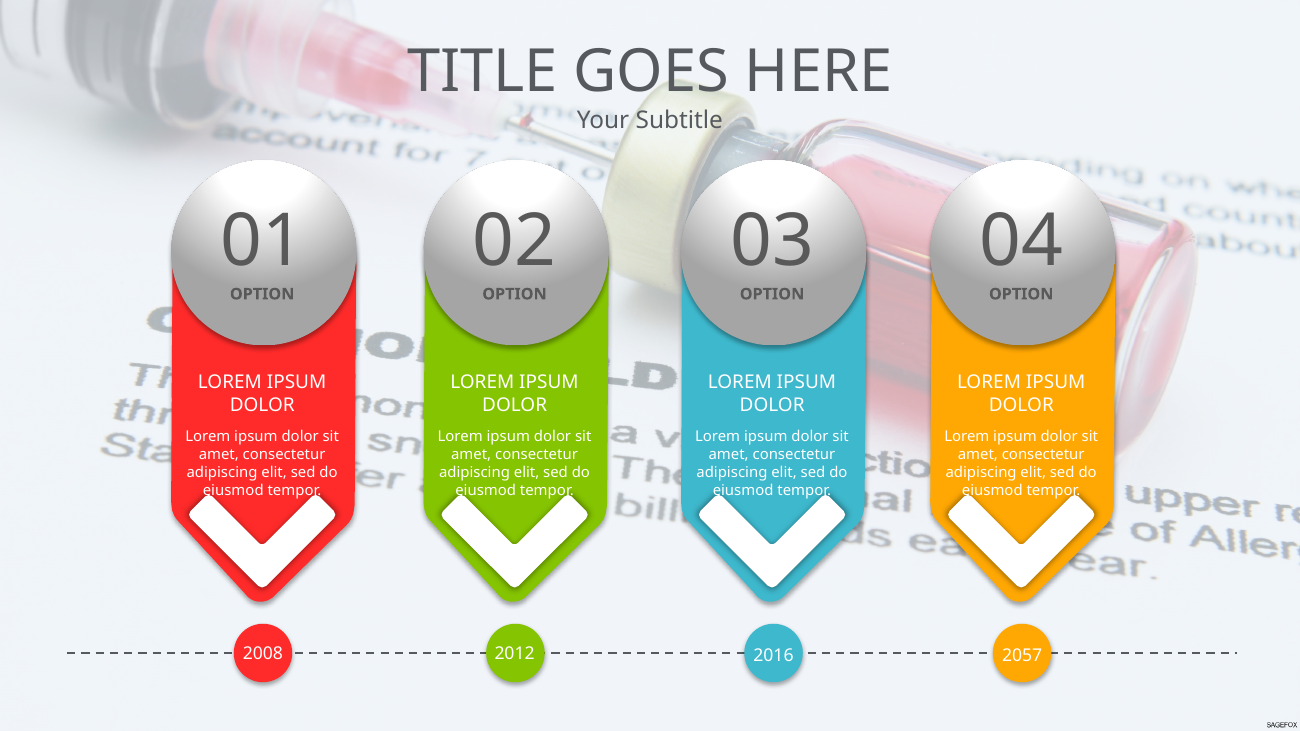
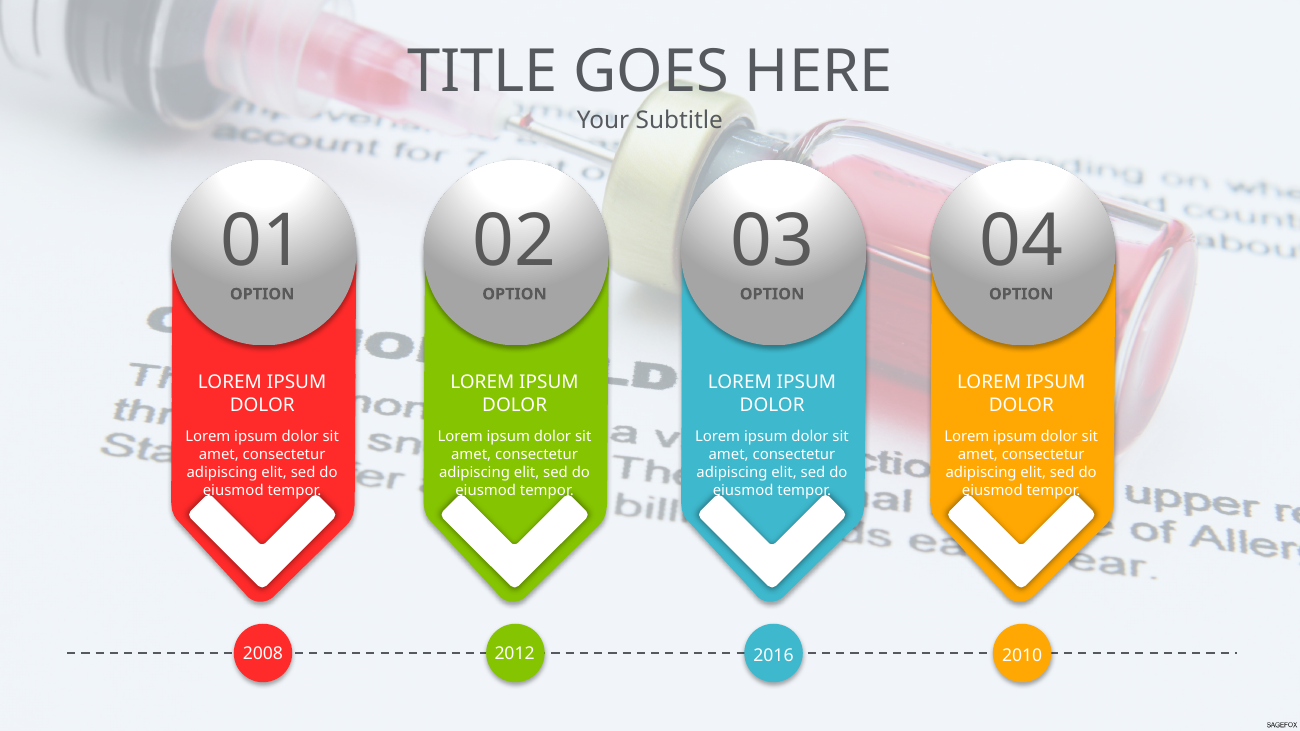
2057: 2057 -> 2010
